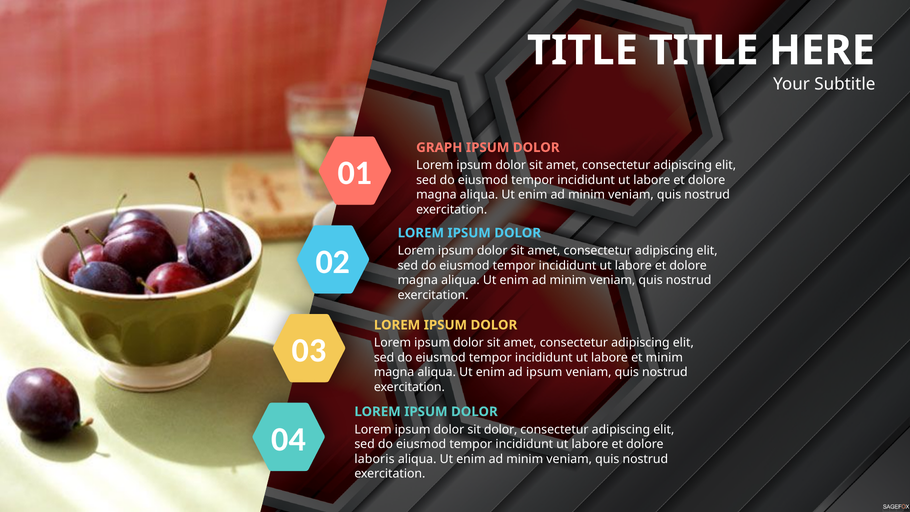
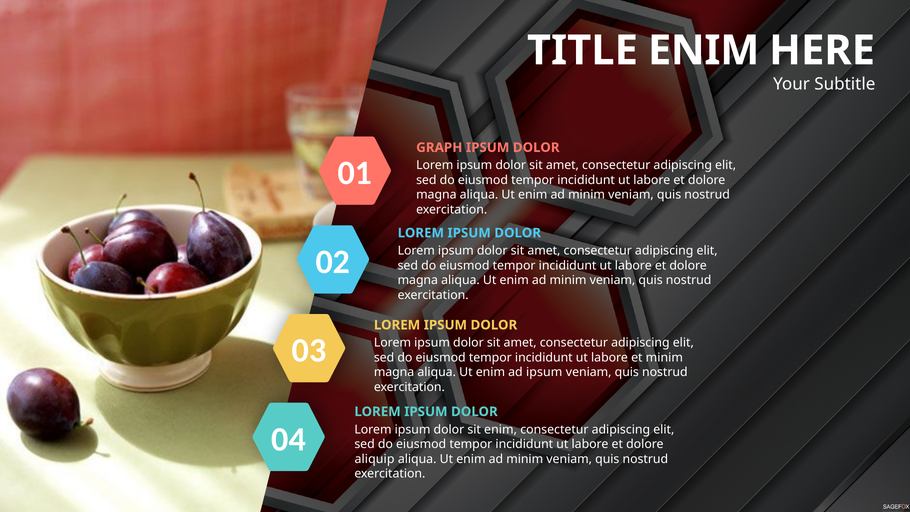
TITLE TITLE: TITLE -> ENIM
sit dolor: dolor -> enim
laboris: laboris -> aliquip
